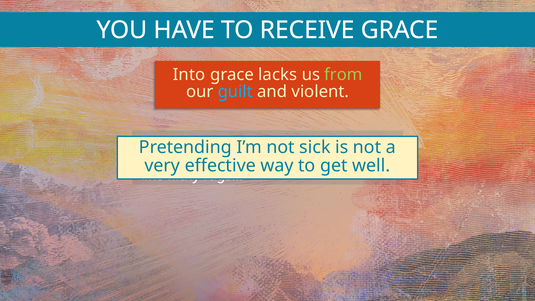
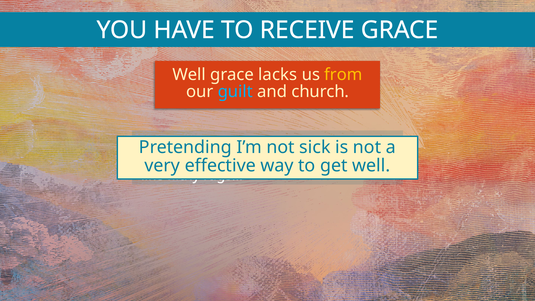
Into at (189, 75): Into -> Well
from colour: light green -> yellow
violent: violent -> church
